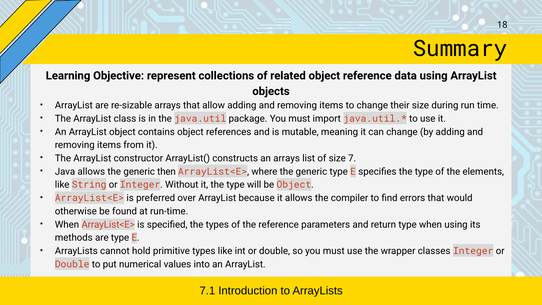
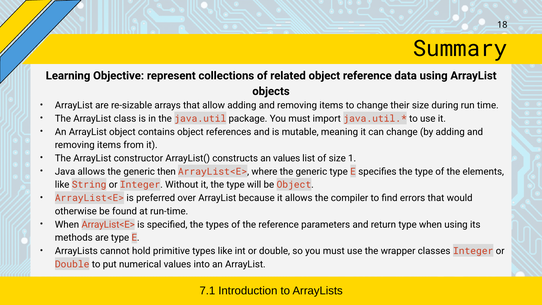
an arrays: arrays -> values
7: 7 -> 1
